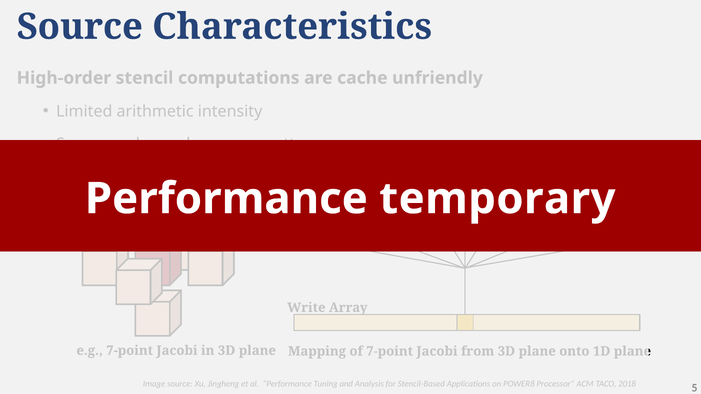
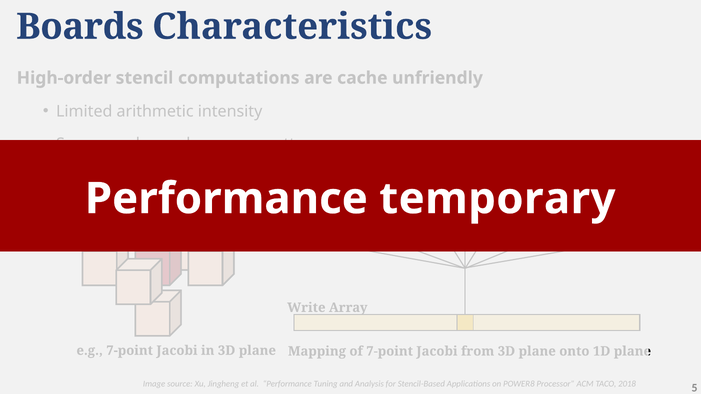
Source at (80, 27): Source -> Boards
